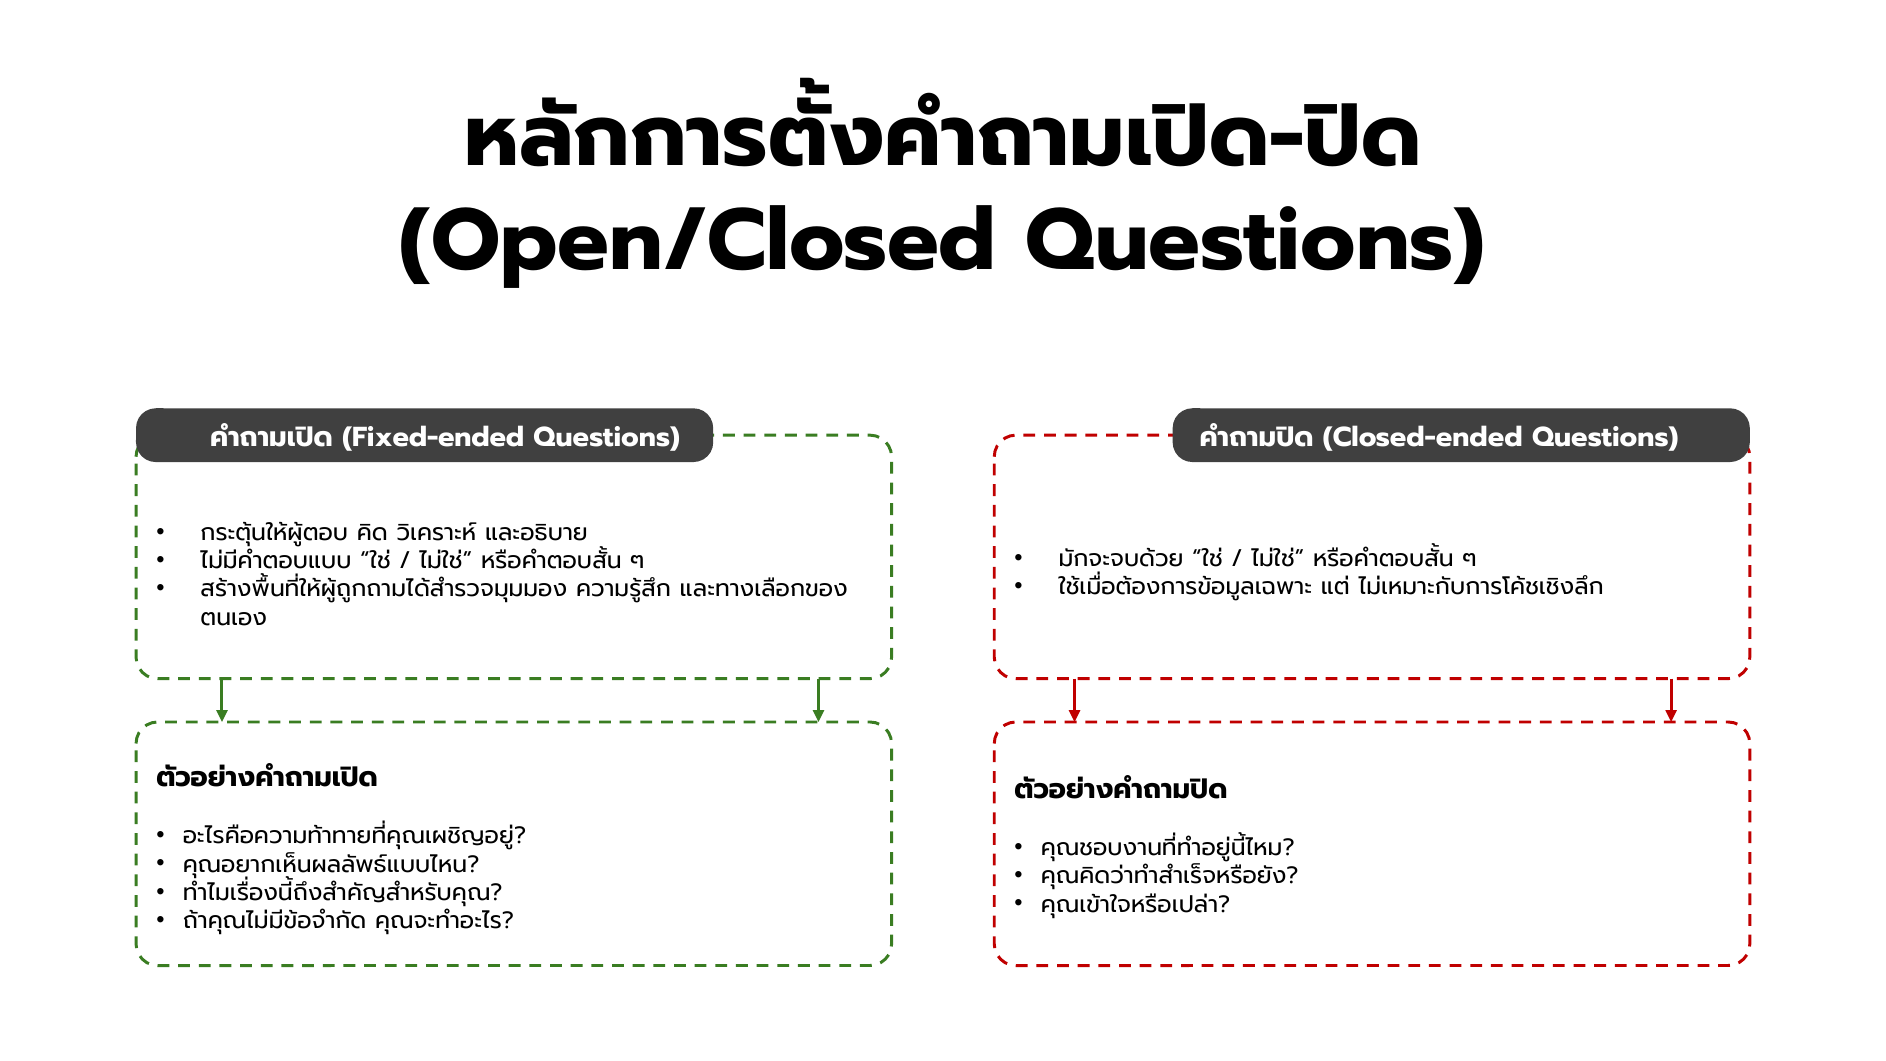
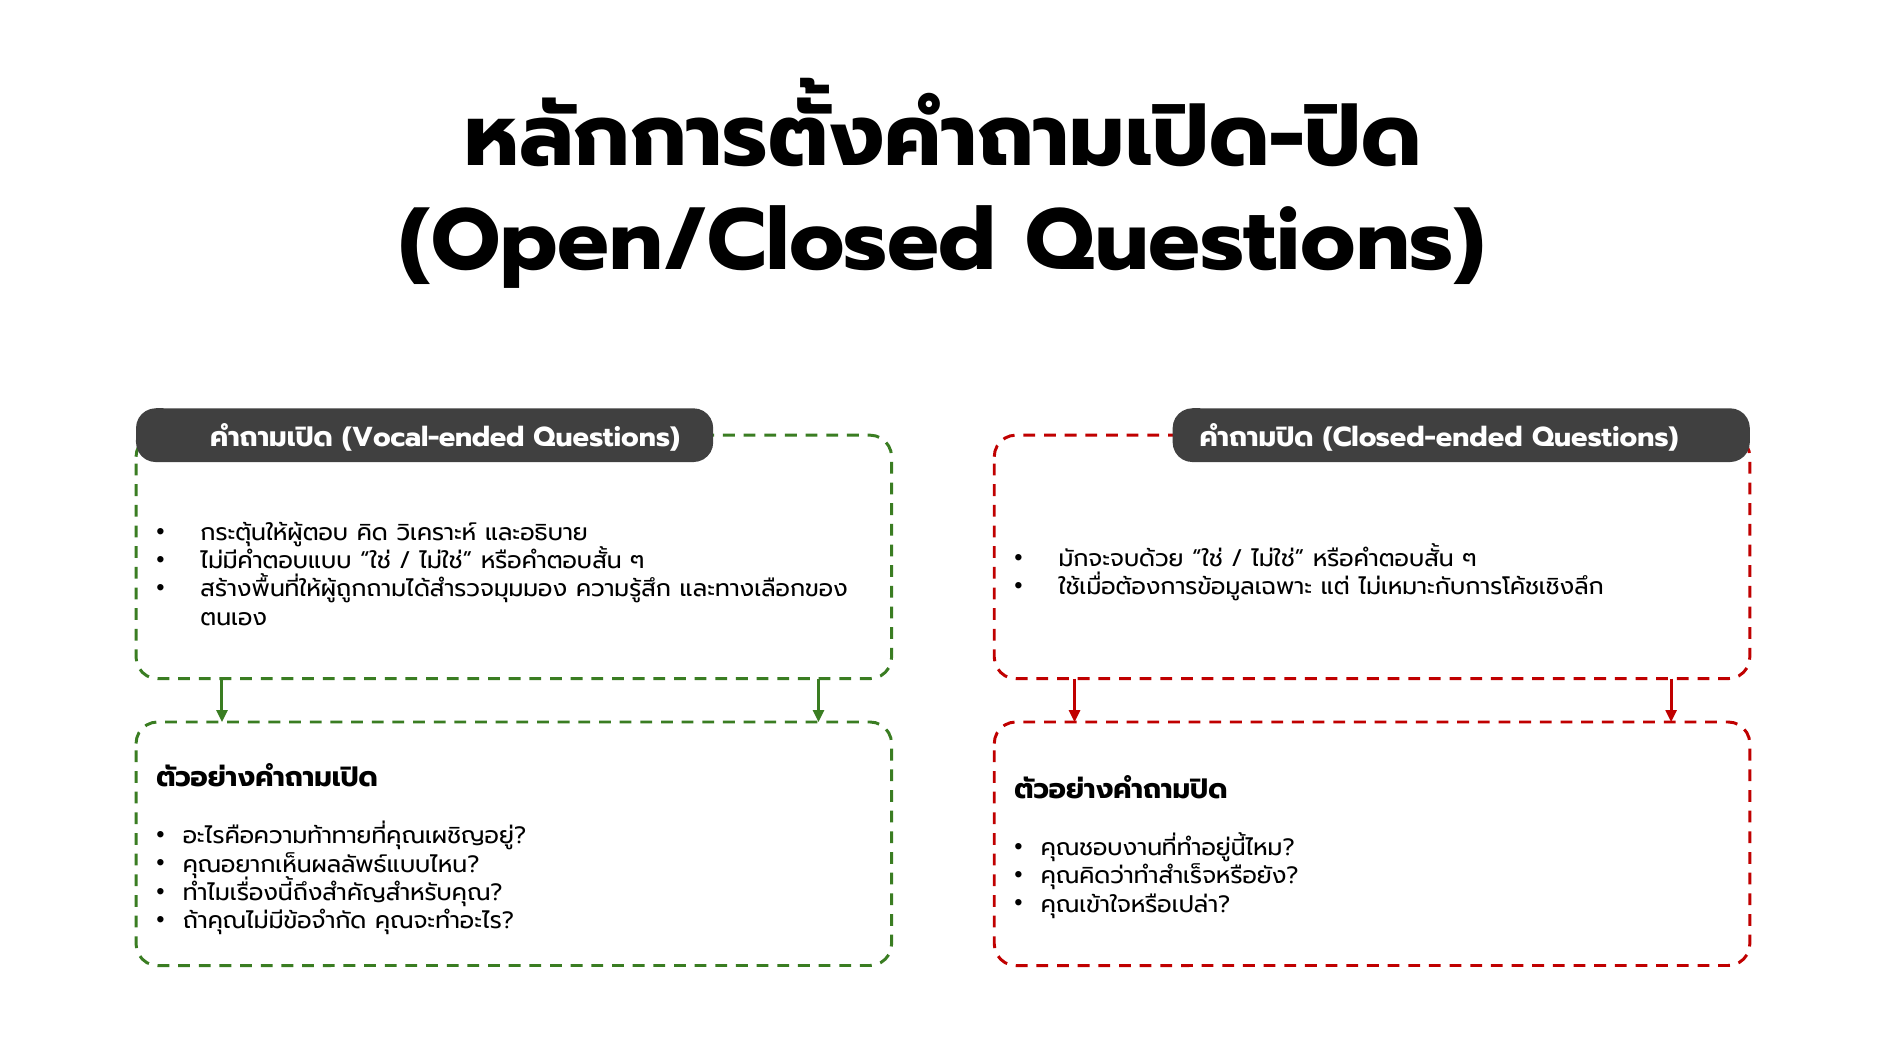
Fixed-ended: Fixed-ended -> Vocal-ended
